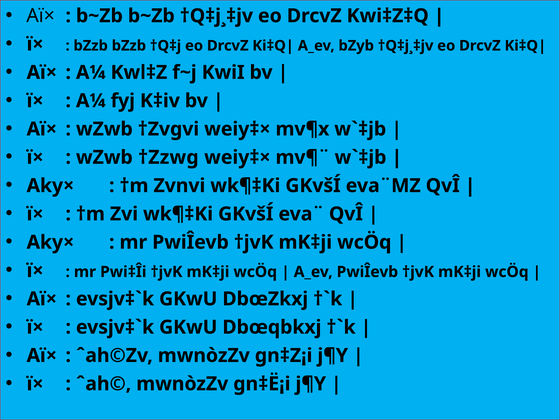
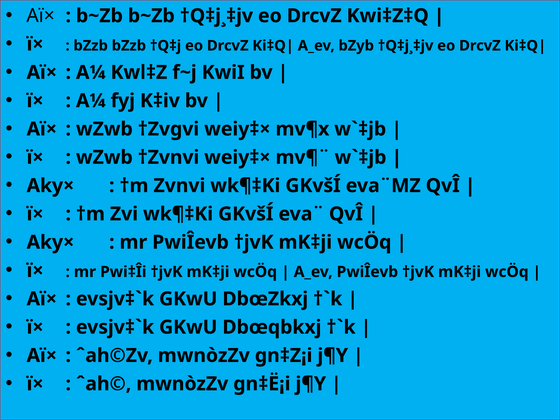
†Zzwg: †Zzwg -> †Zvnvi
